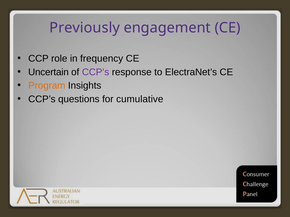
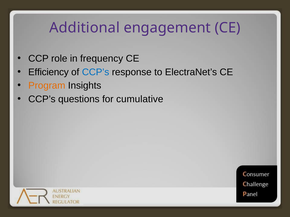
Previously: Previously -> Additional
Uncertain: Uncertain -> Efficiency
CCP’s at (96, 72) colour: purple -> blue
